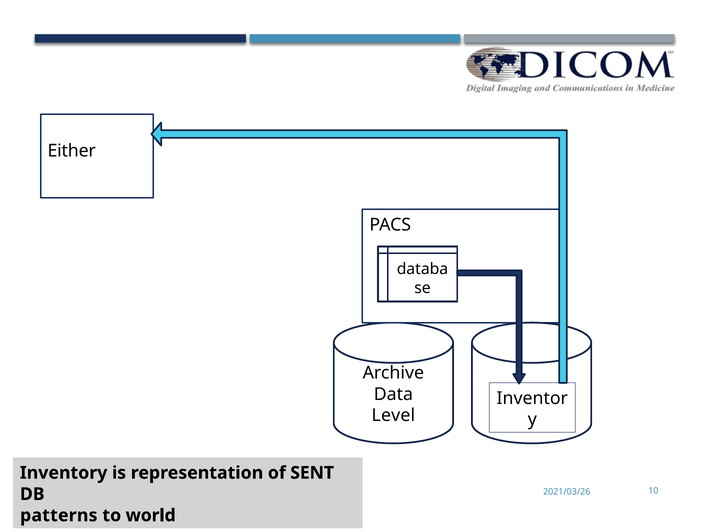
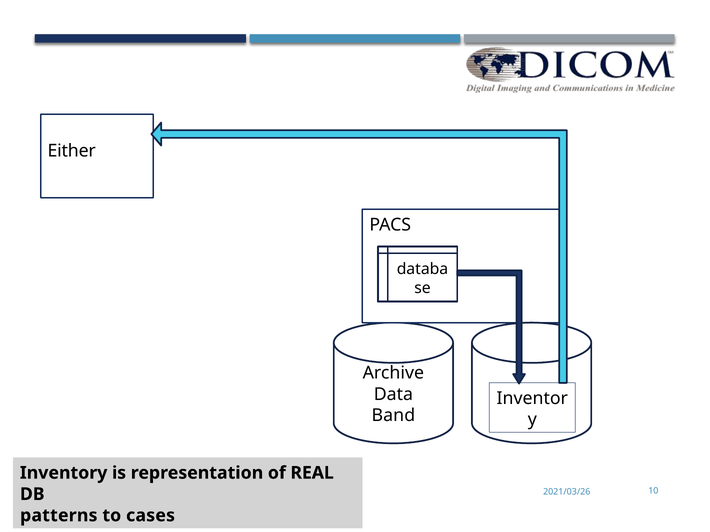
Level: Level -> Band
SENT: SENT -> REAL
world: world -> cases
